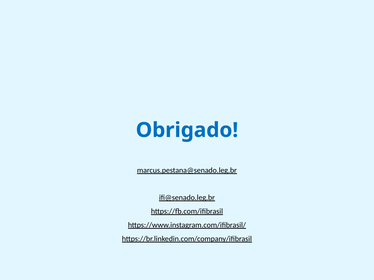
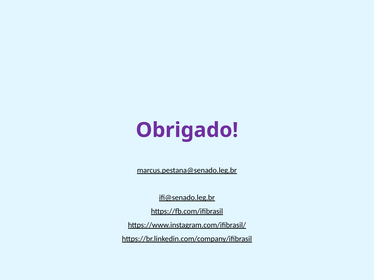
Obrigado colour: blue -> purple
